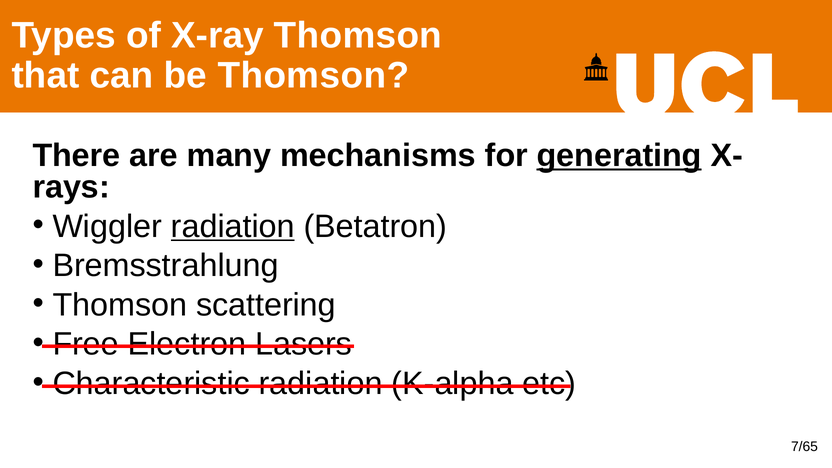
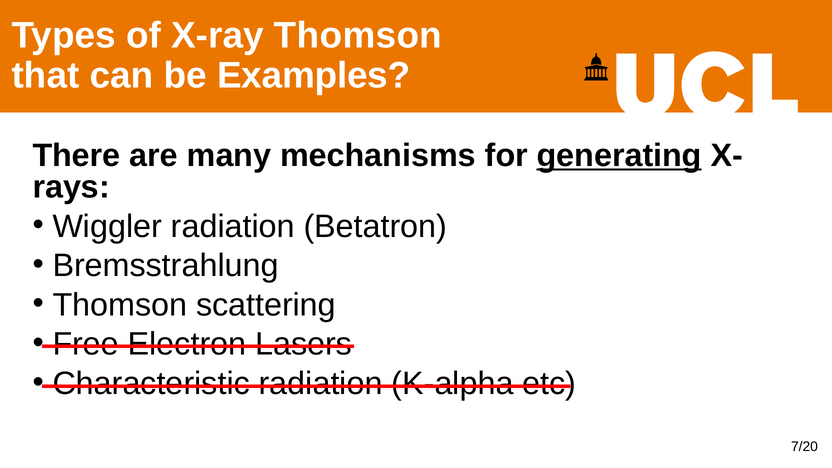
be Thomson: Thomson -> Examples
radiation at (233, 226) underline: present -> none
7/65: 7/65 -> 7/20
